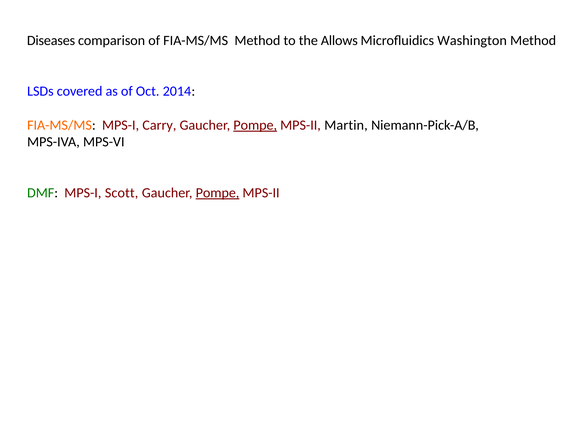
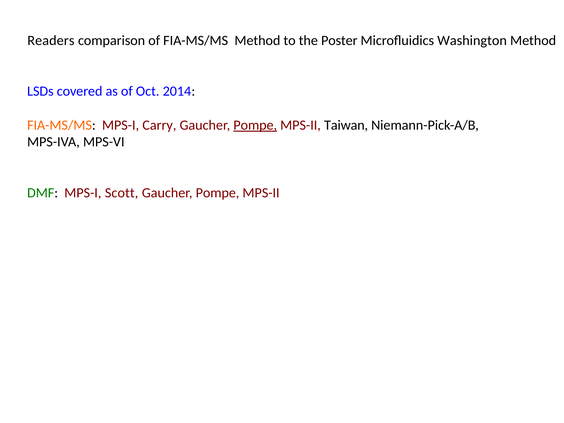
Diseases: Diseases -> Readers
Allows: Allows -> Poster
Martin: Martin -> Taiwan
Pompe at (218, 193) underline: present -> none
